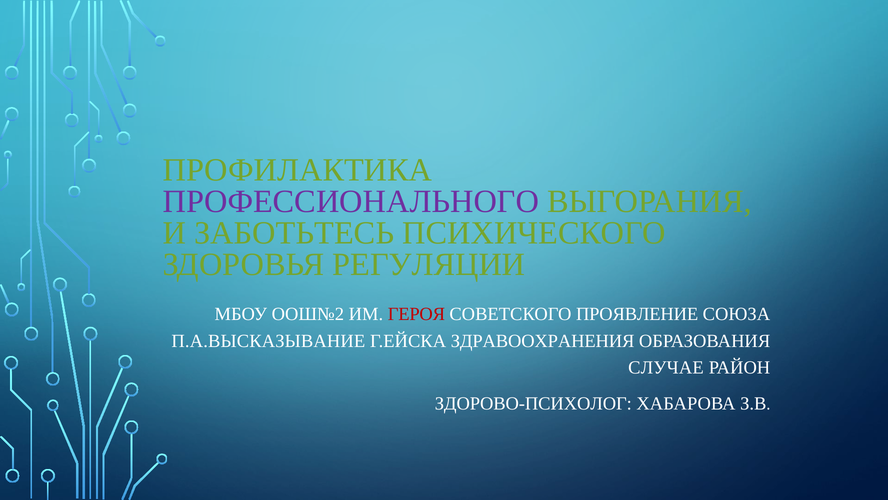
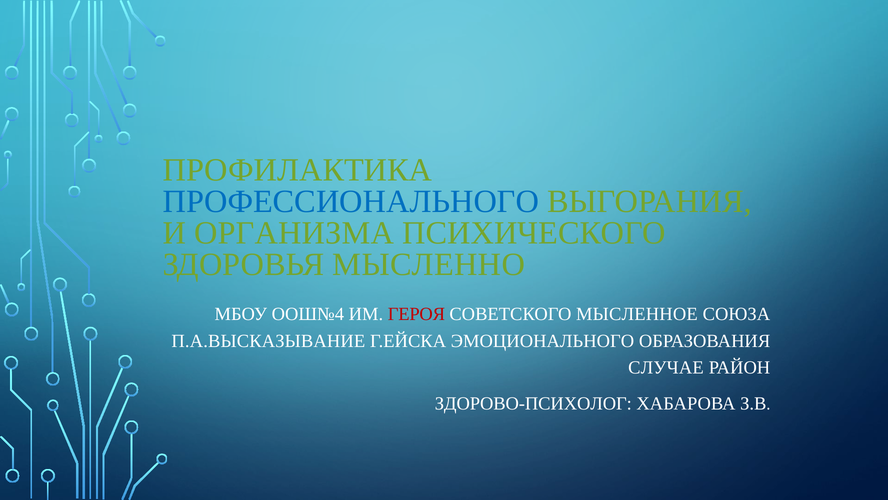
ПРОФЕССИОНАЛЬНОГО colour: purple -> blue
ЗАБОТЬТЕСЬ: ЗАБОТЬТЕСЬ -> ОРГАНИЗМА
РЕГУЛЯЦИИ: РЕГУЛЯЦИИ -> МЫСЛЕННО
ООШ№2: ООШ№2 -> ООШ№4
ПРОЯВЛЕНИЕ: ПРОЯВЛЕНИЕ -> МЫСЛЕННОЕ
ЗДРАВООХРАНЕНИЯ: ЗДРАВООХРАНЕНИЯ -> ЭМОЦИОНАЛЬНОГО
